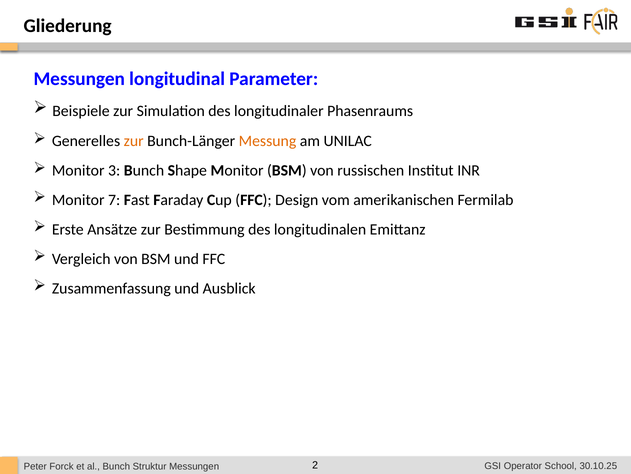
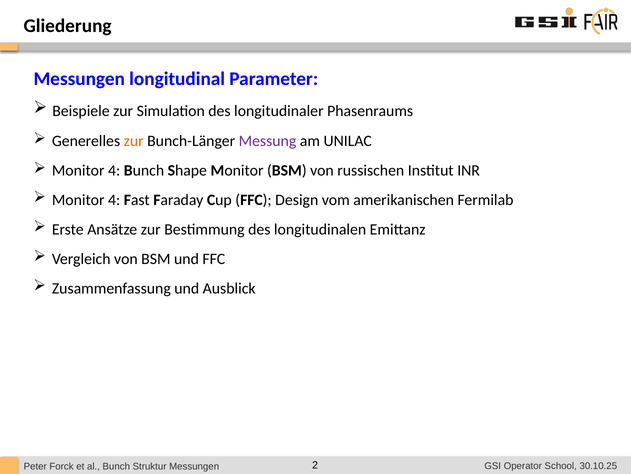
Messung colour: orange -> purple
3 at (114, 170): 3 -> 4
7 at (114, 200): 7 -> 4
